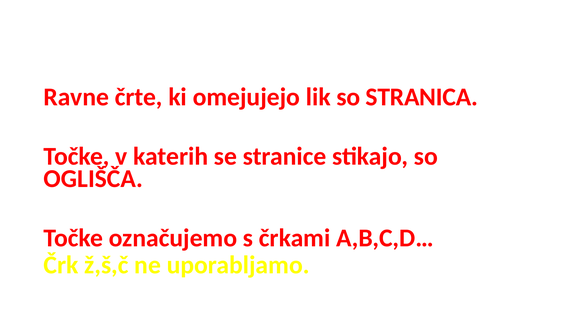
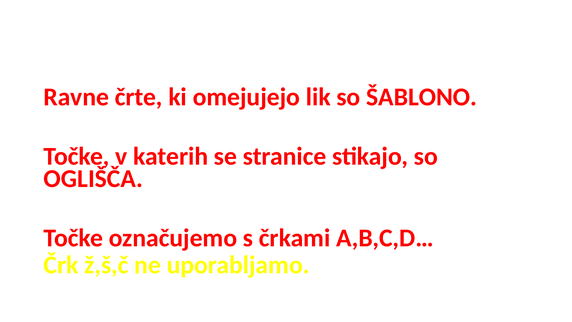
STRANICA: STRANICA -> ŠABLONO
